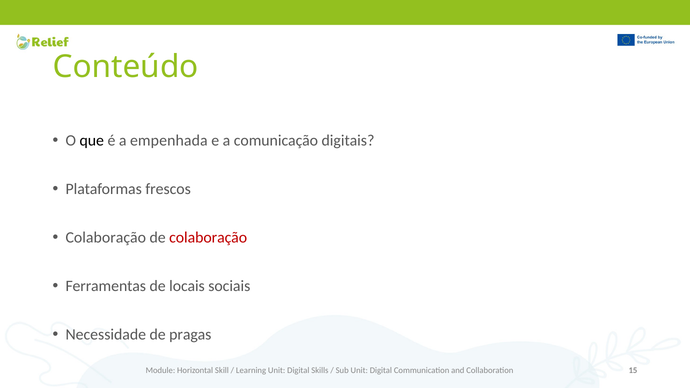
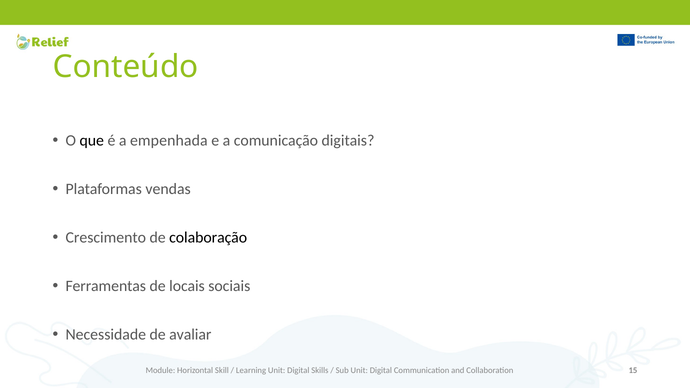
frescos: frescos -> vendas
Colaboração at (106, 238): Colaboração -> Crescimento
colaboração at (208, 238) colour: red -> black
pragas: pragas -> avaliar
